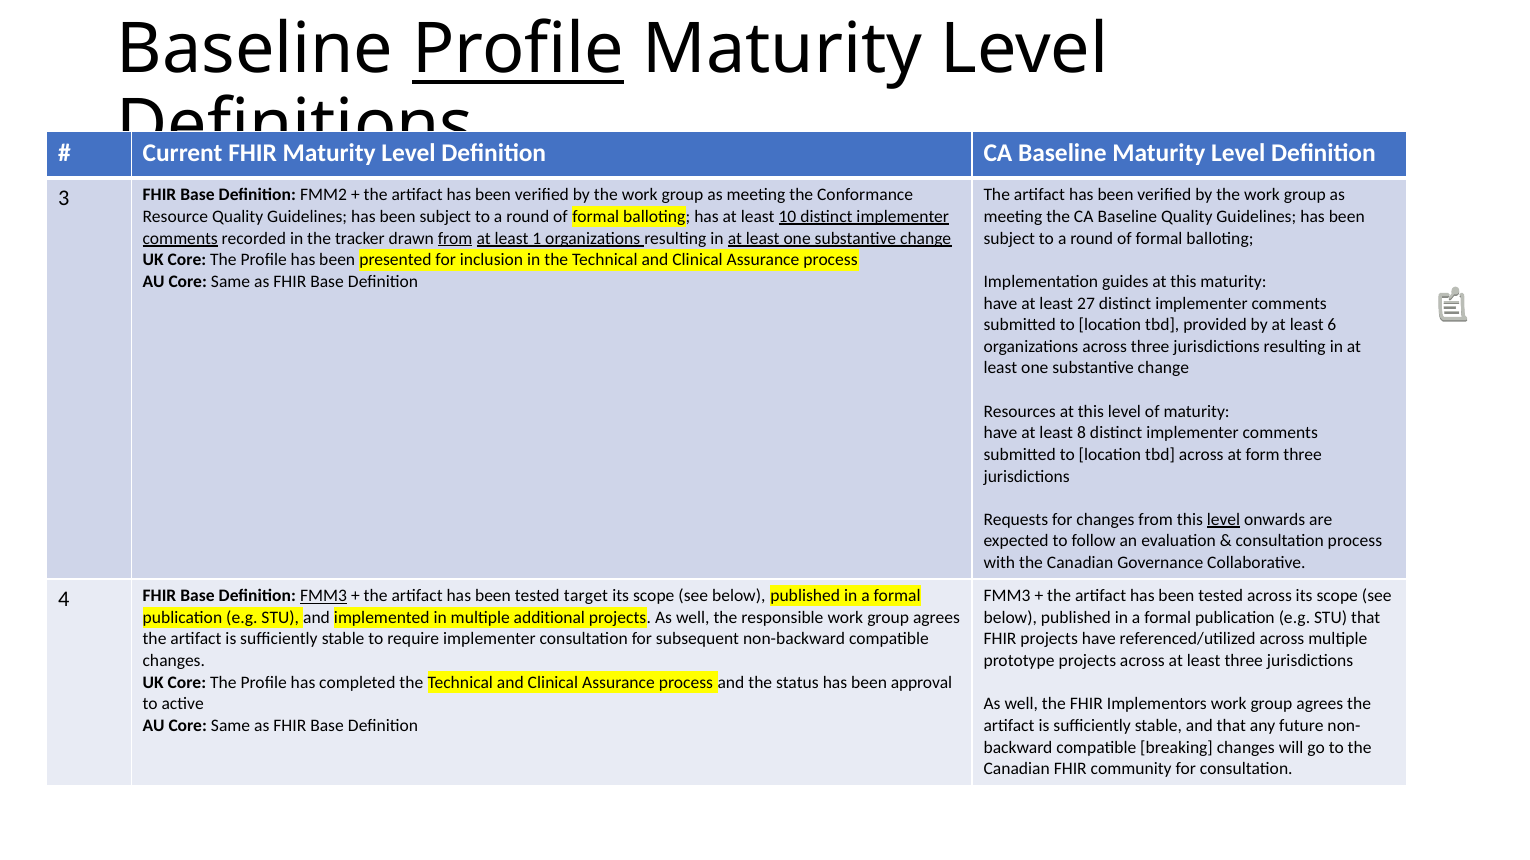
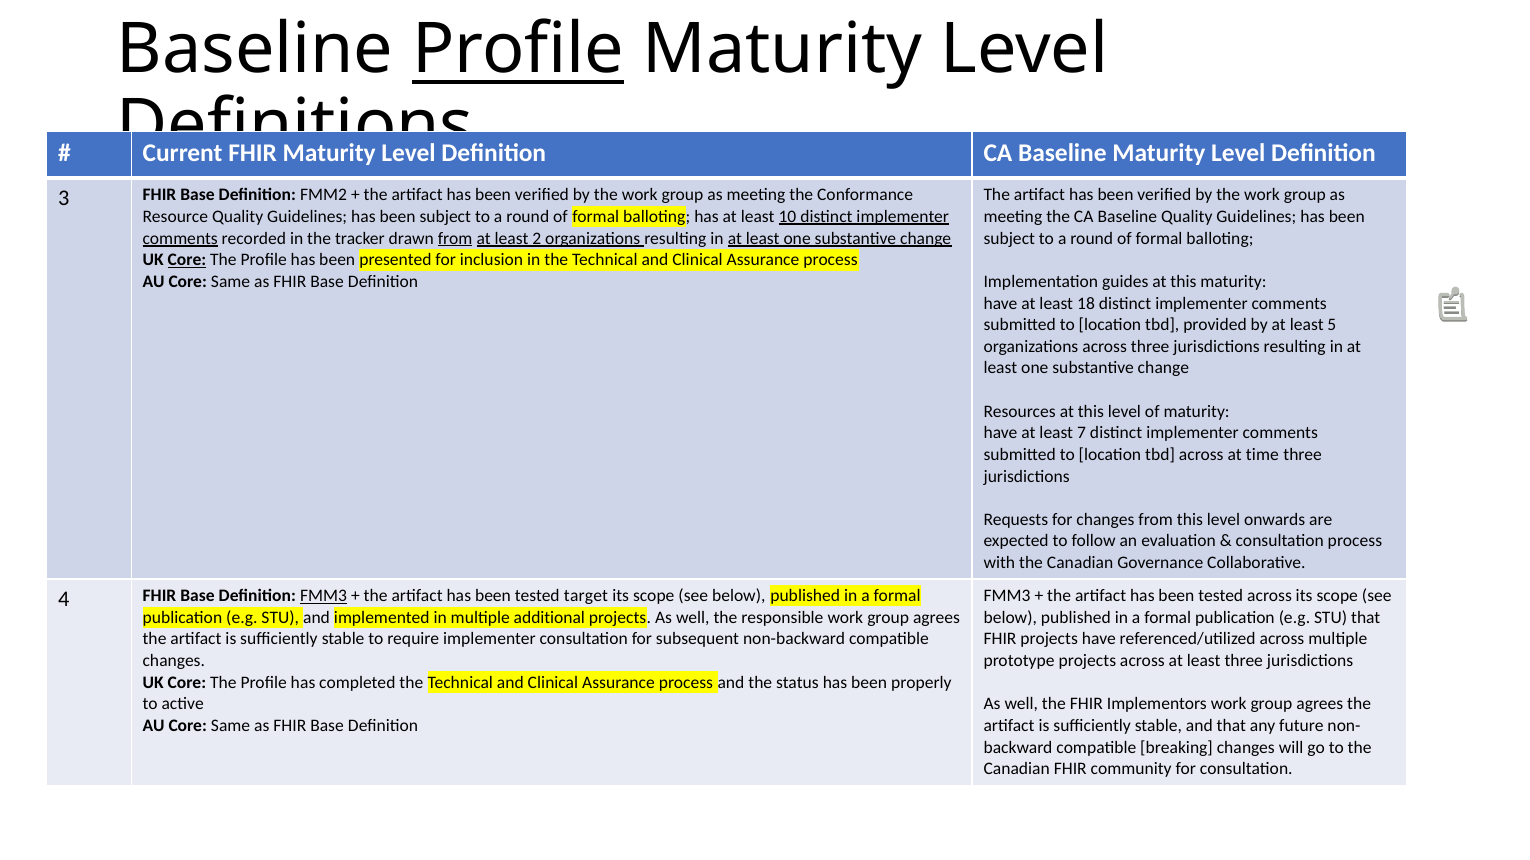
1: 1 -> 2
Core at (187, 260) underline: none -> present
27: 27 -> 18
6: 6 -> 5
8: 8 -> 7
form: form -> time
level at (1223, 520) underline: present -> none
approval: approval -> properly
